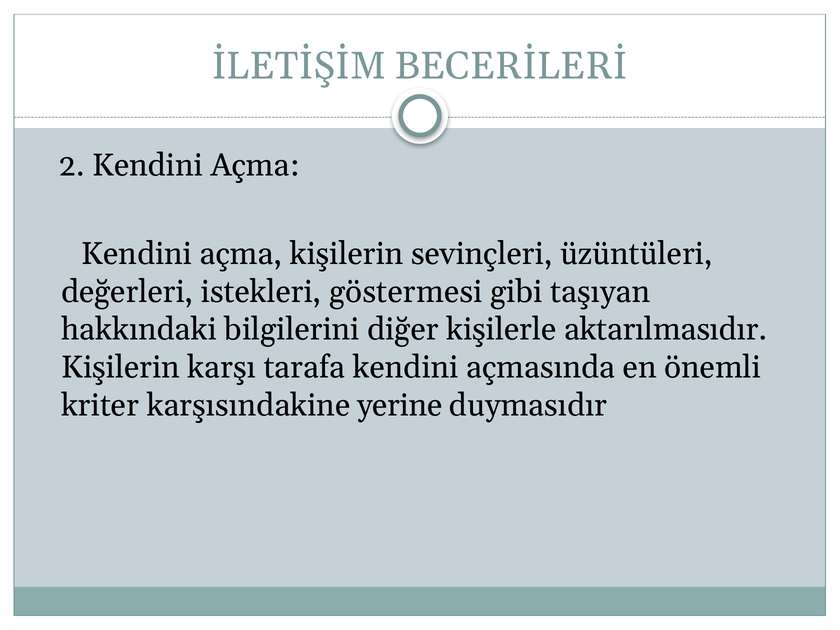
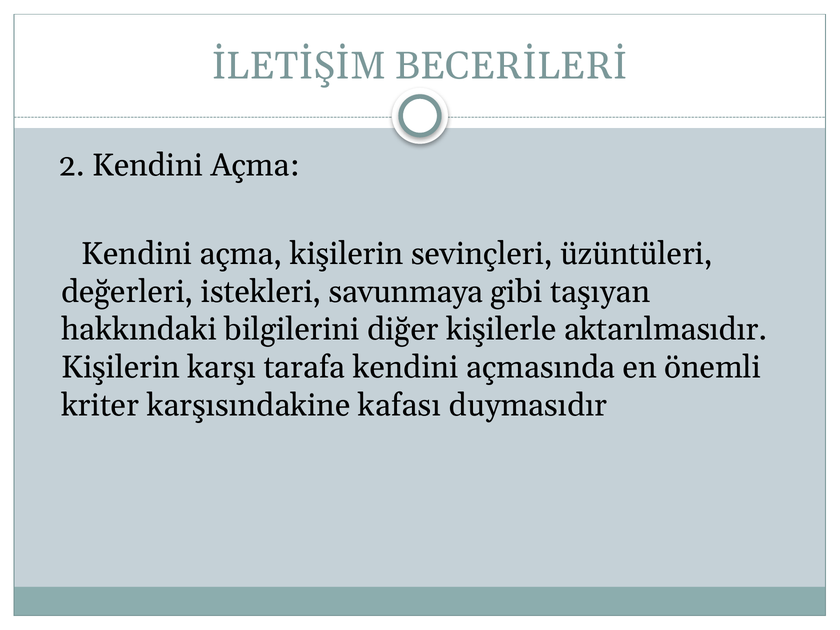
göstermesi: göstermesi -> savunmaya
yerine: yerine -> kafası
